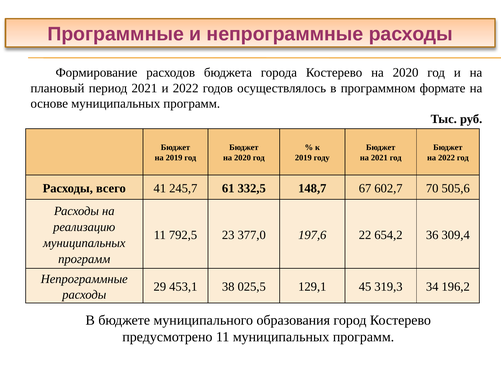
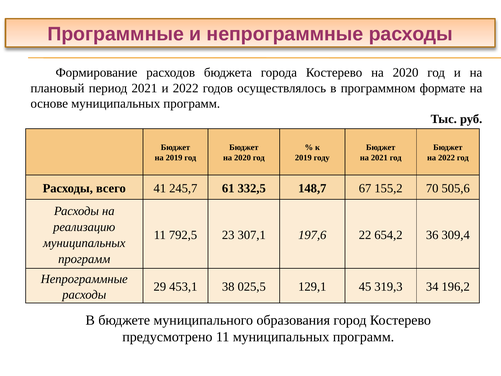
602,7: 602,7 -> 155,2
377,0: 377,0 -> 307,1
